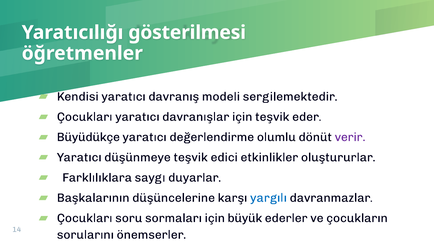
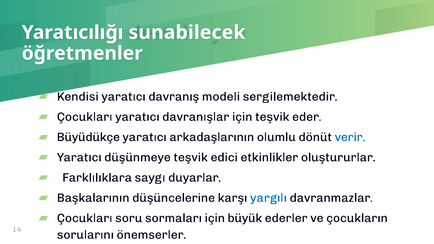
gösterilmesi: gösterilmesi -> sunabilecek
değerlendirme: değerlendirme -> arkadaşlarının
verir colour: purple -> blue
